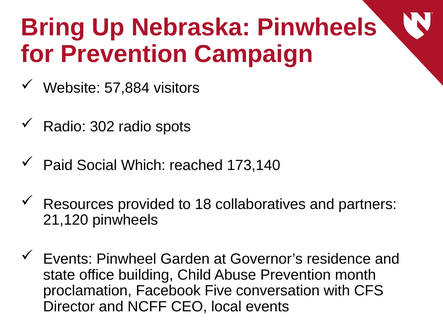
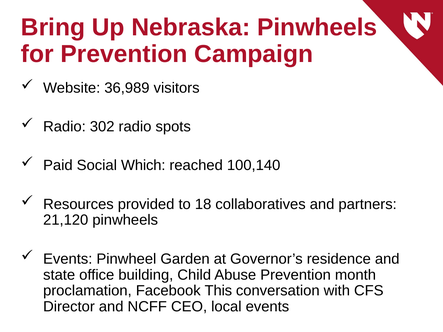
57,884: 57,884 -> 36,989
173,140: 173,140 -> 100,140
Five: Five -> This
